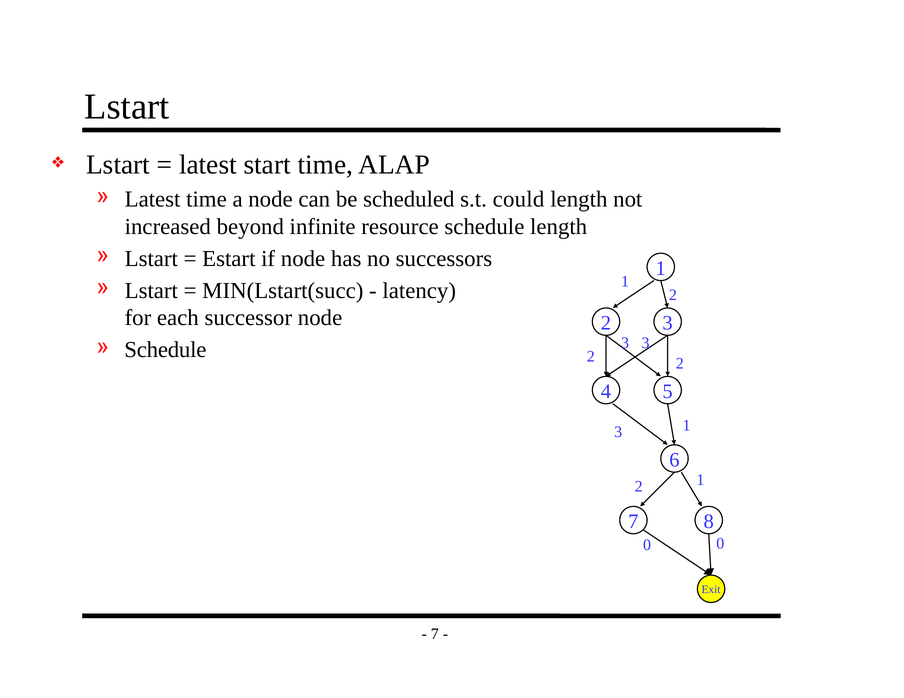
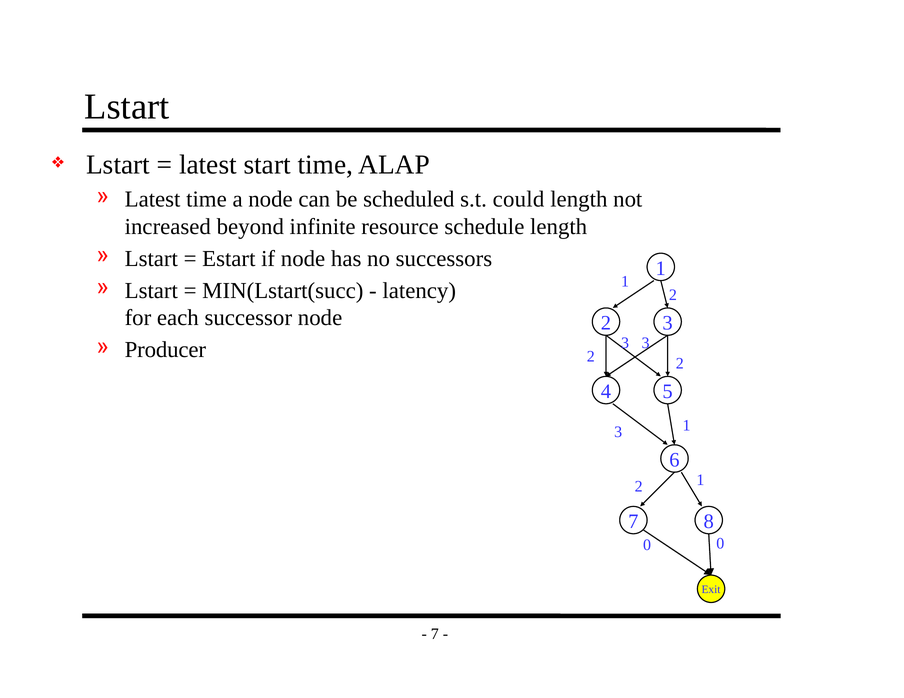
Schedule at (165, 350): Schedule -> Producer
